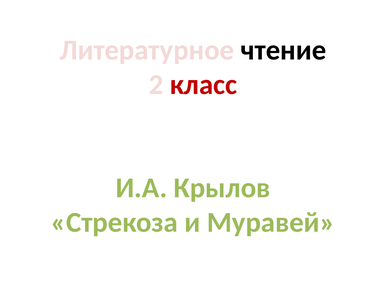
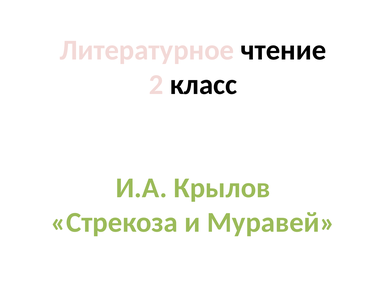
класс colour: red -> black
